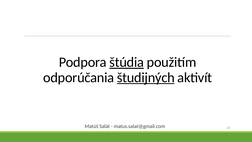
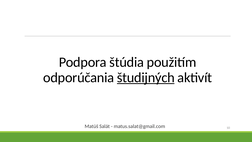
štúdia underline: present -> none
